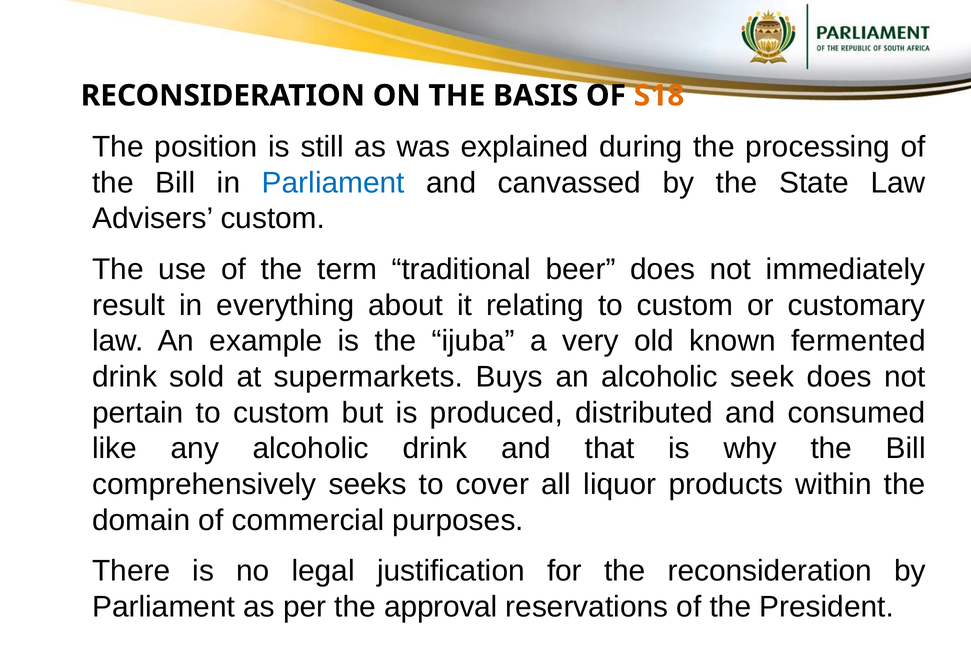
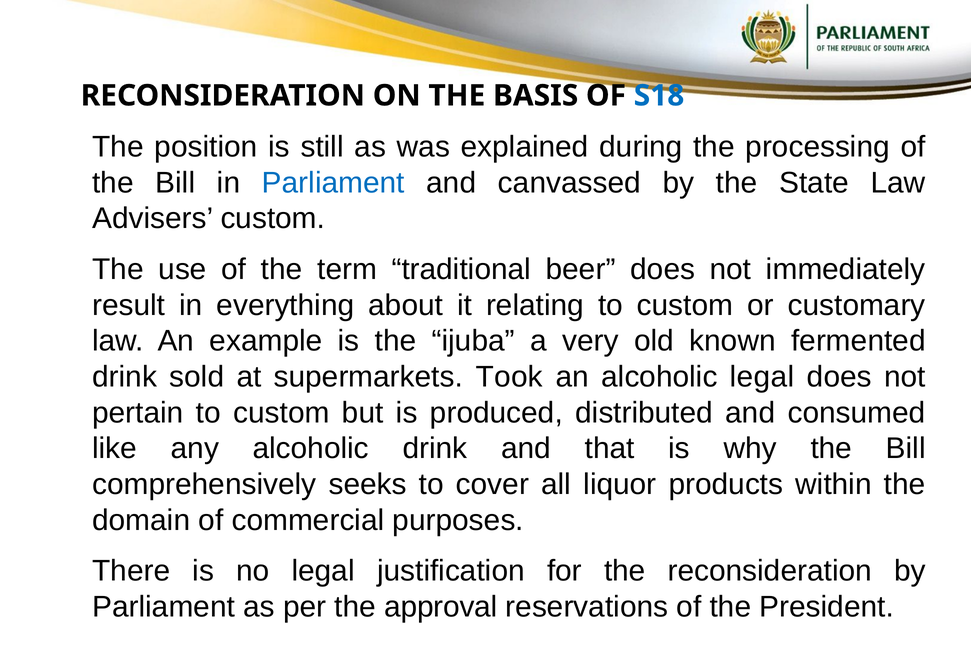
S18 colour: orange -> blue
Buys: Buys -> Took
alcoholic seek: seek -> legal
